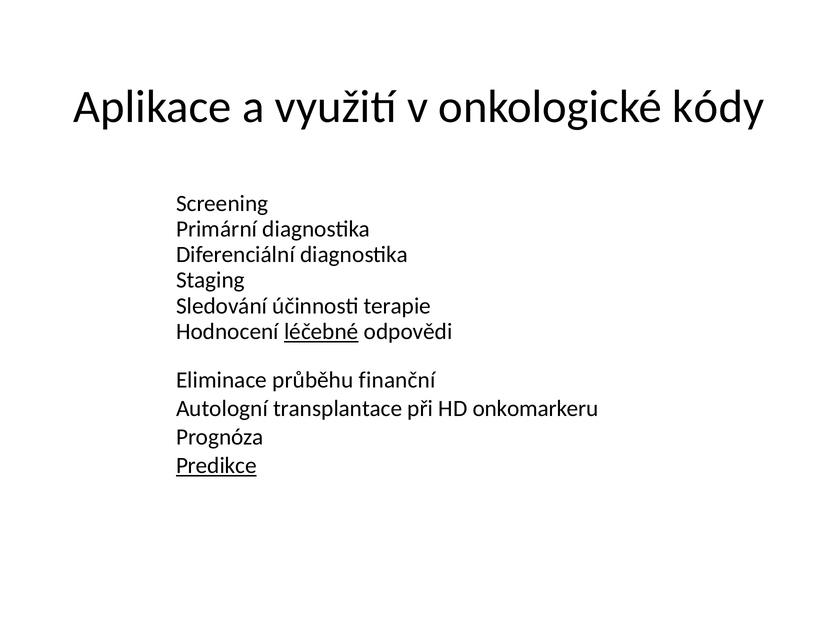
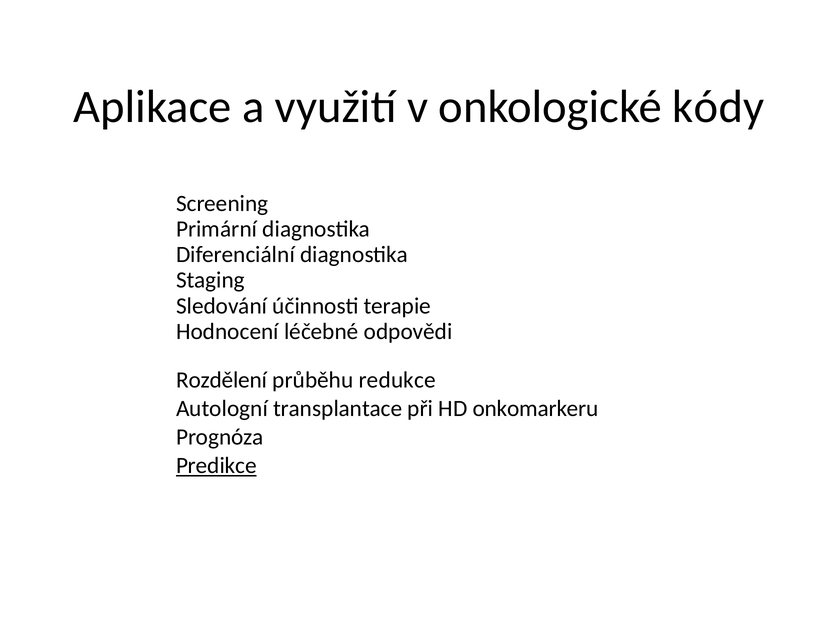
léčebné underline: present -> none
Eliminace: Eliminace -> Rozdělení
finanční: finanční -> redukce
